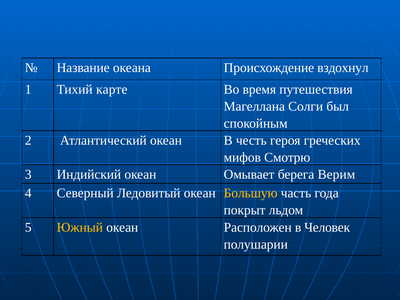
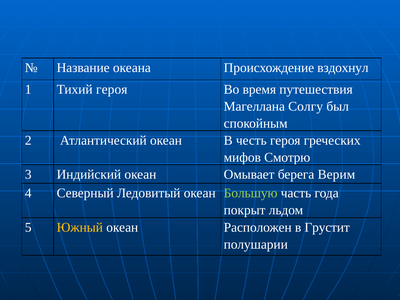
Тихий карте: карте -> героя
Солги: Солги -> Солгу
Большую colour: yellow -> light green
Человек: Человек -> Грустит
